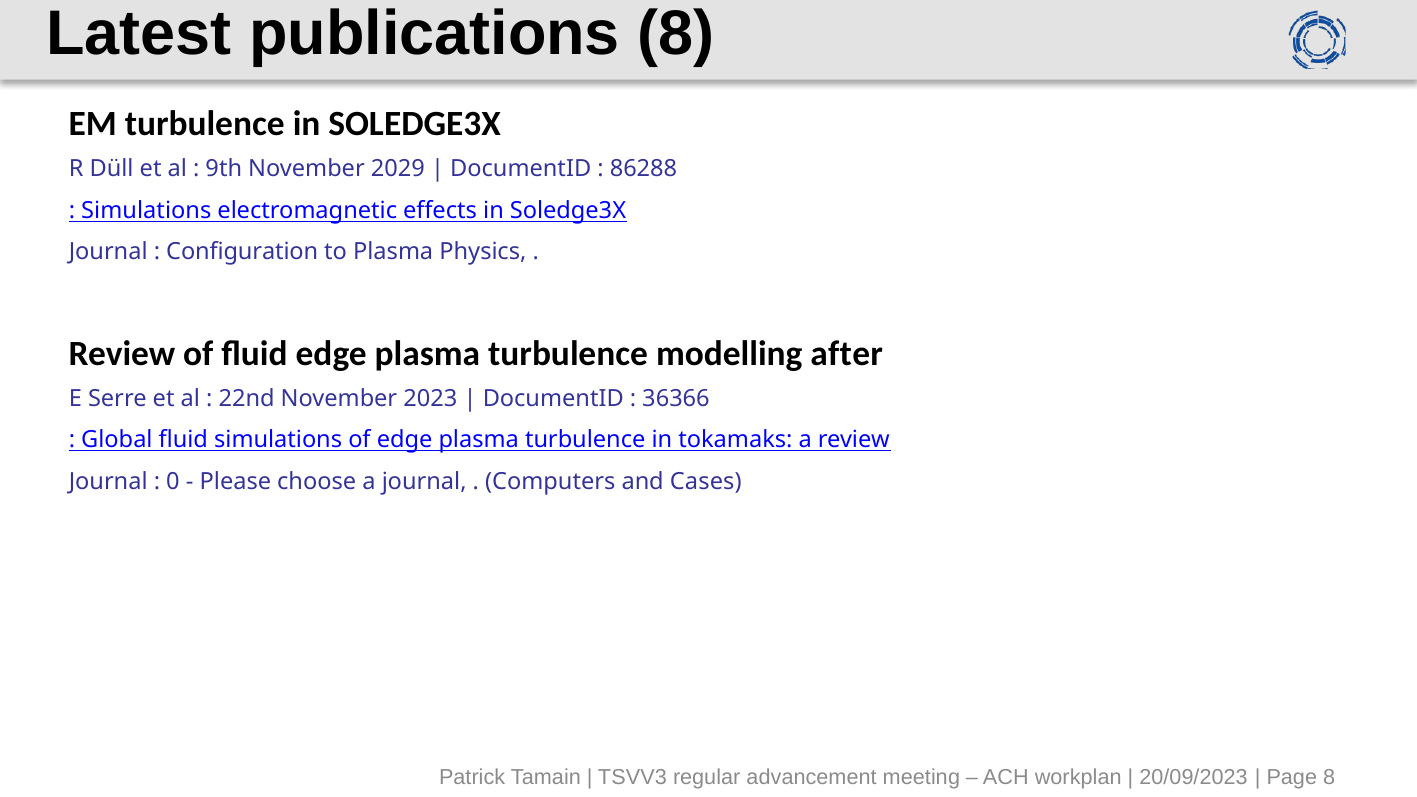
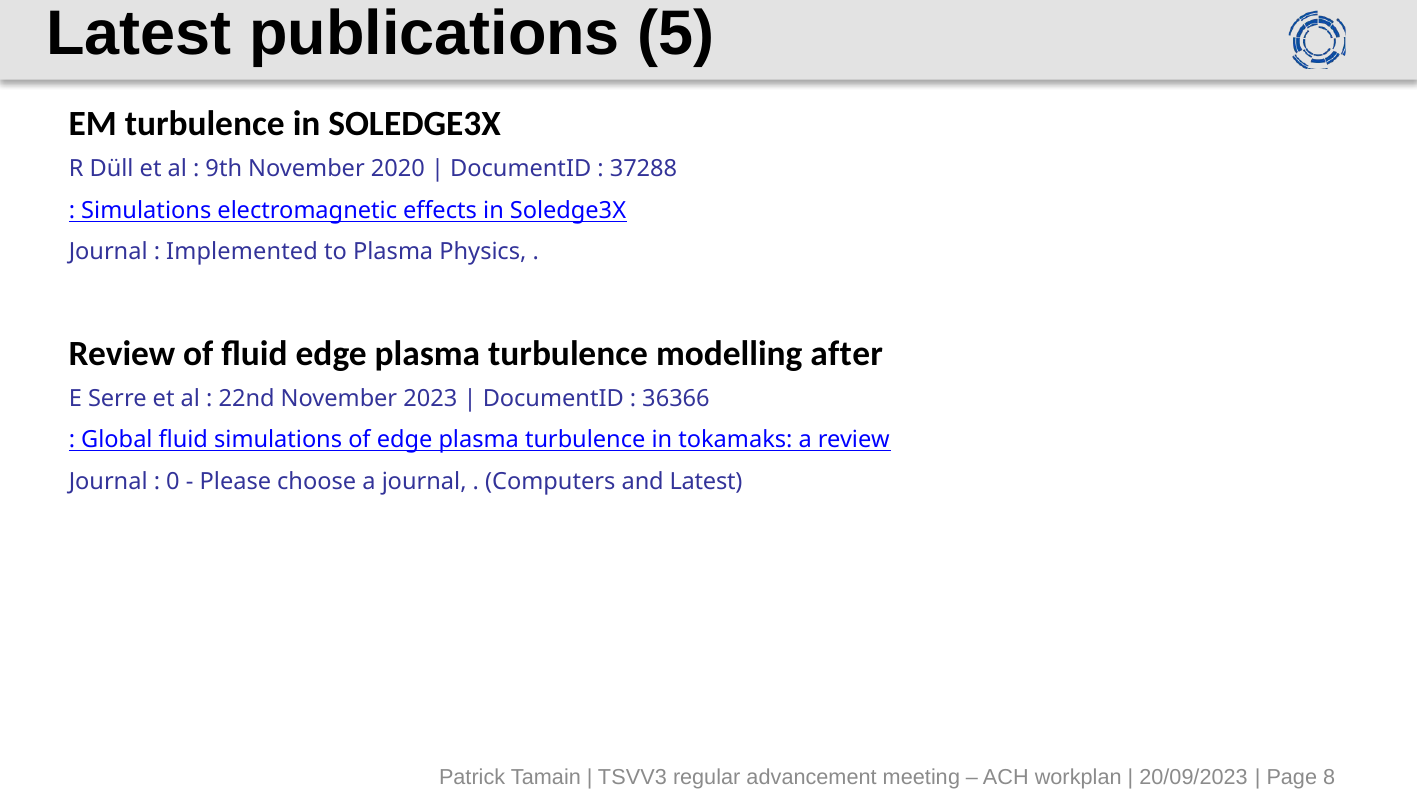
publications 8: 8 -> 5
2029: 2029 -> 2020
86288: 86288 -> 37288
Configuration: Configuration -> Implemented
and Cases: Cases -> Latest
